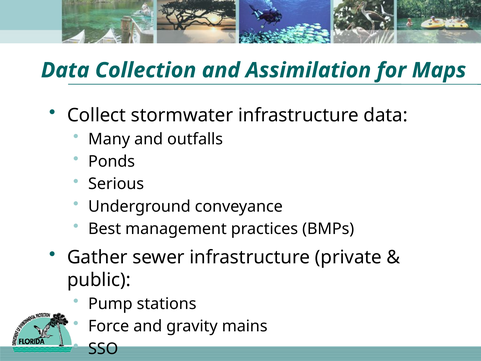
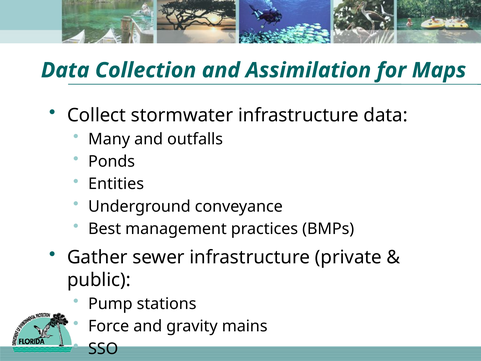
Serious: Serious -> Entities
